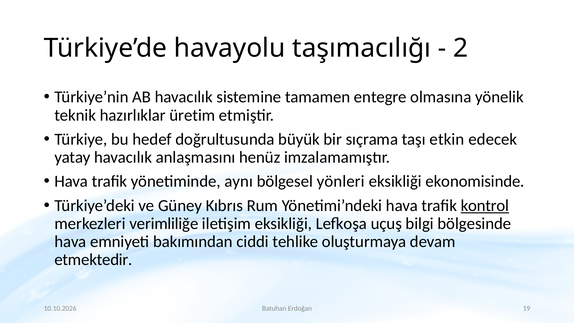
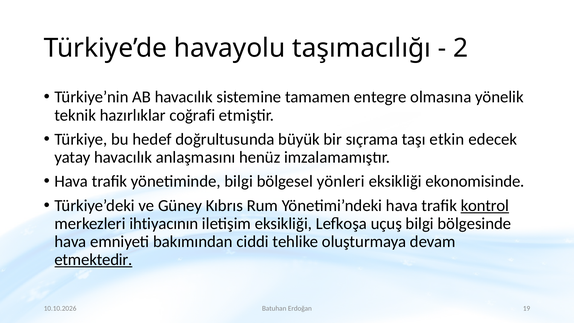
üretim: üretim -> coğrafi
yönetiminde aynı: aynı -> bilgi
verimliliğe: verimliliğe -> ihtiyacının
etmektedir underline: none -> present
